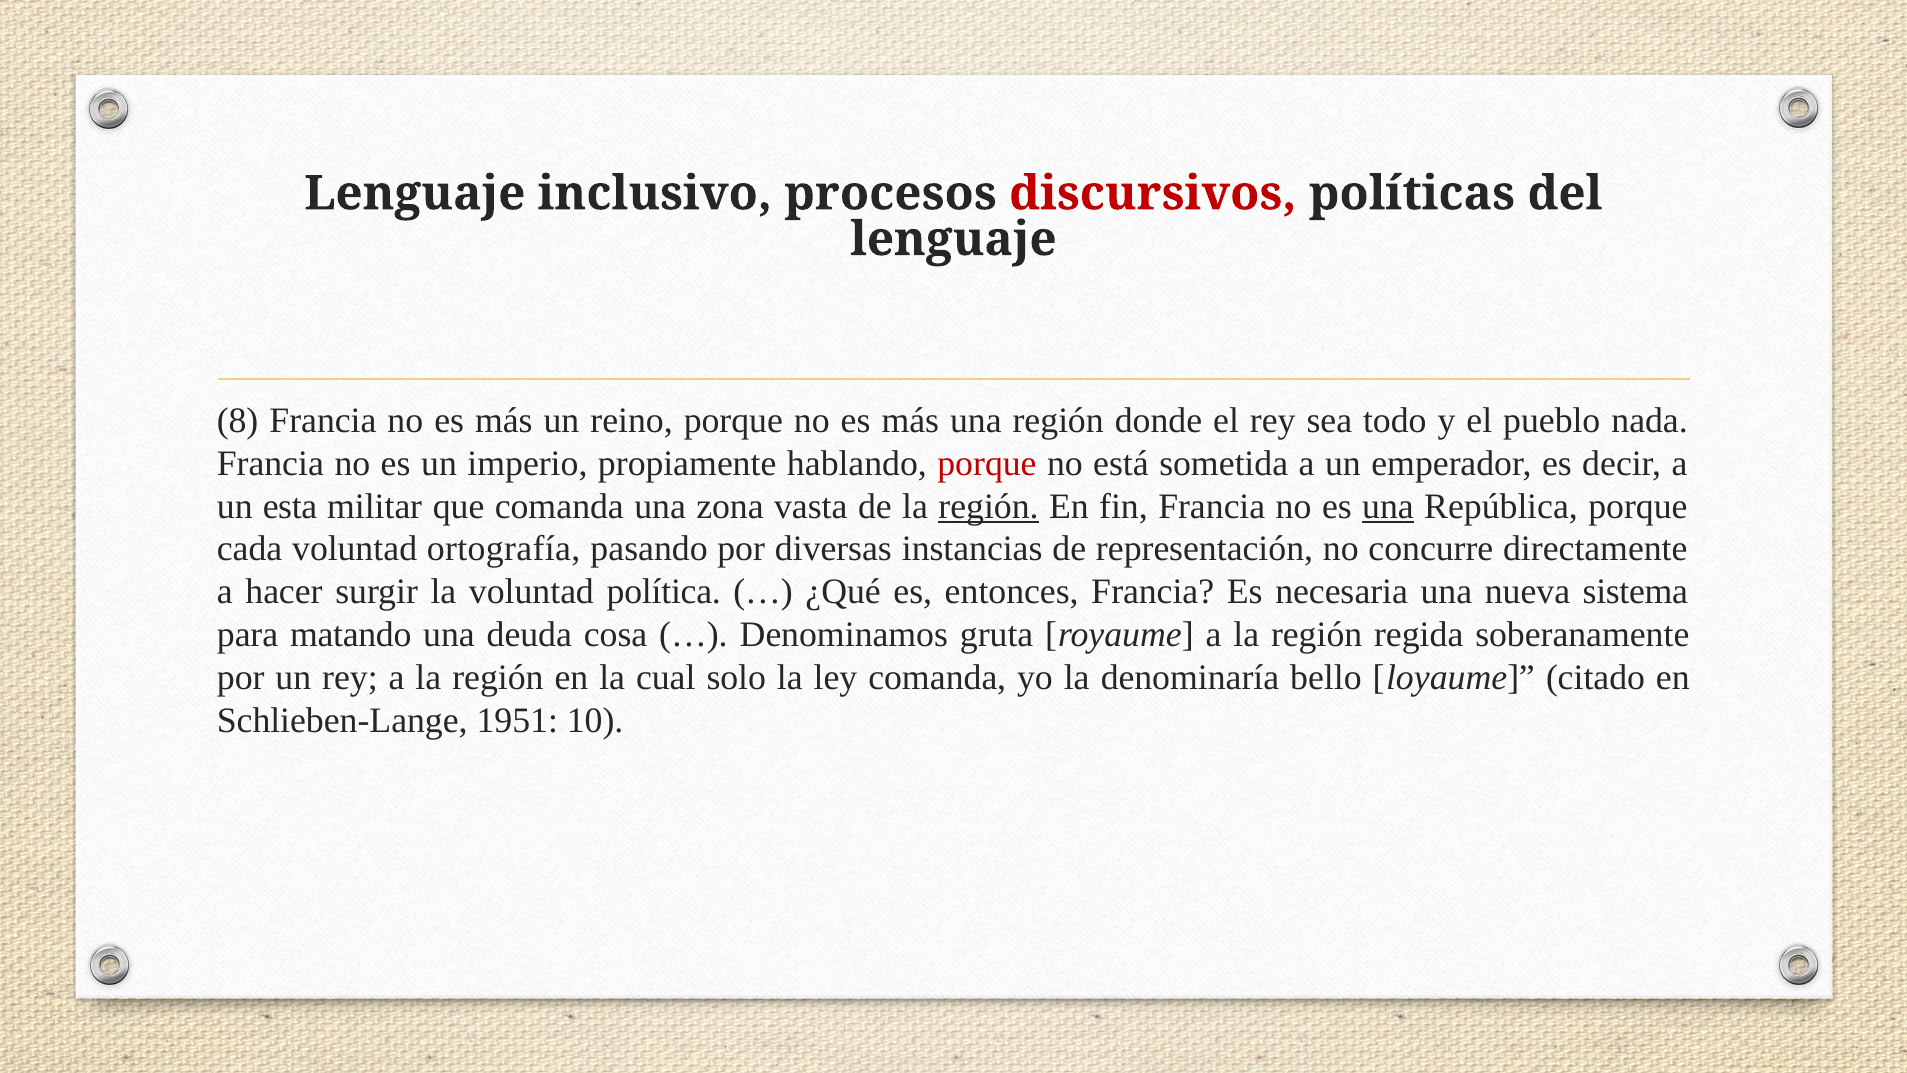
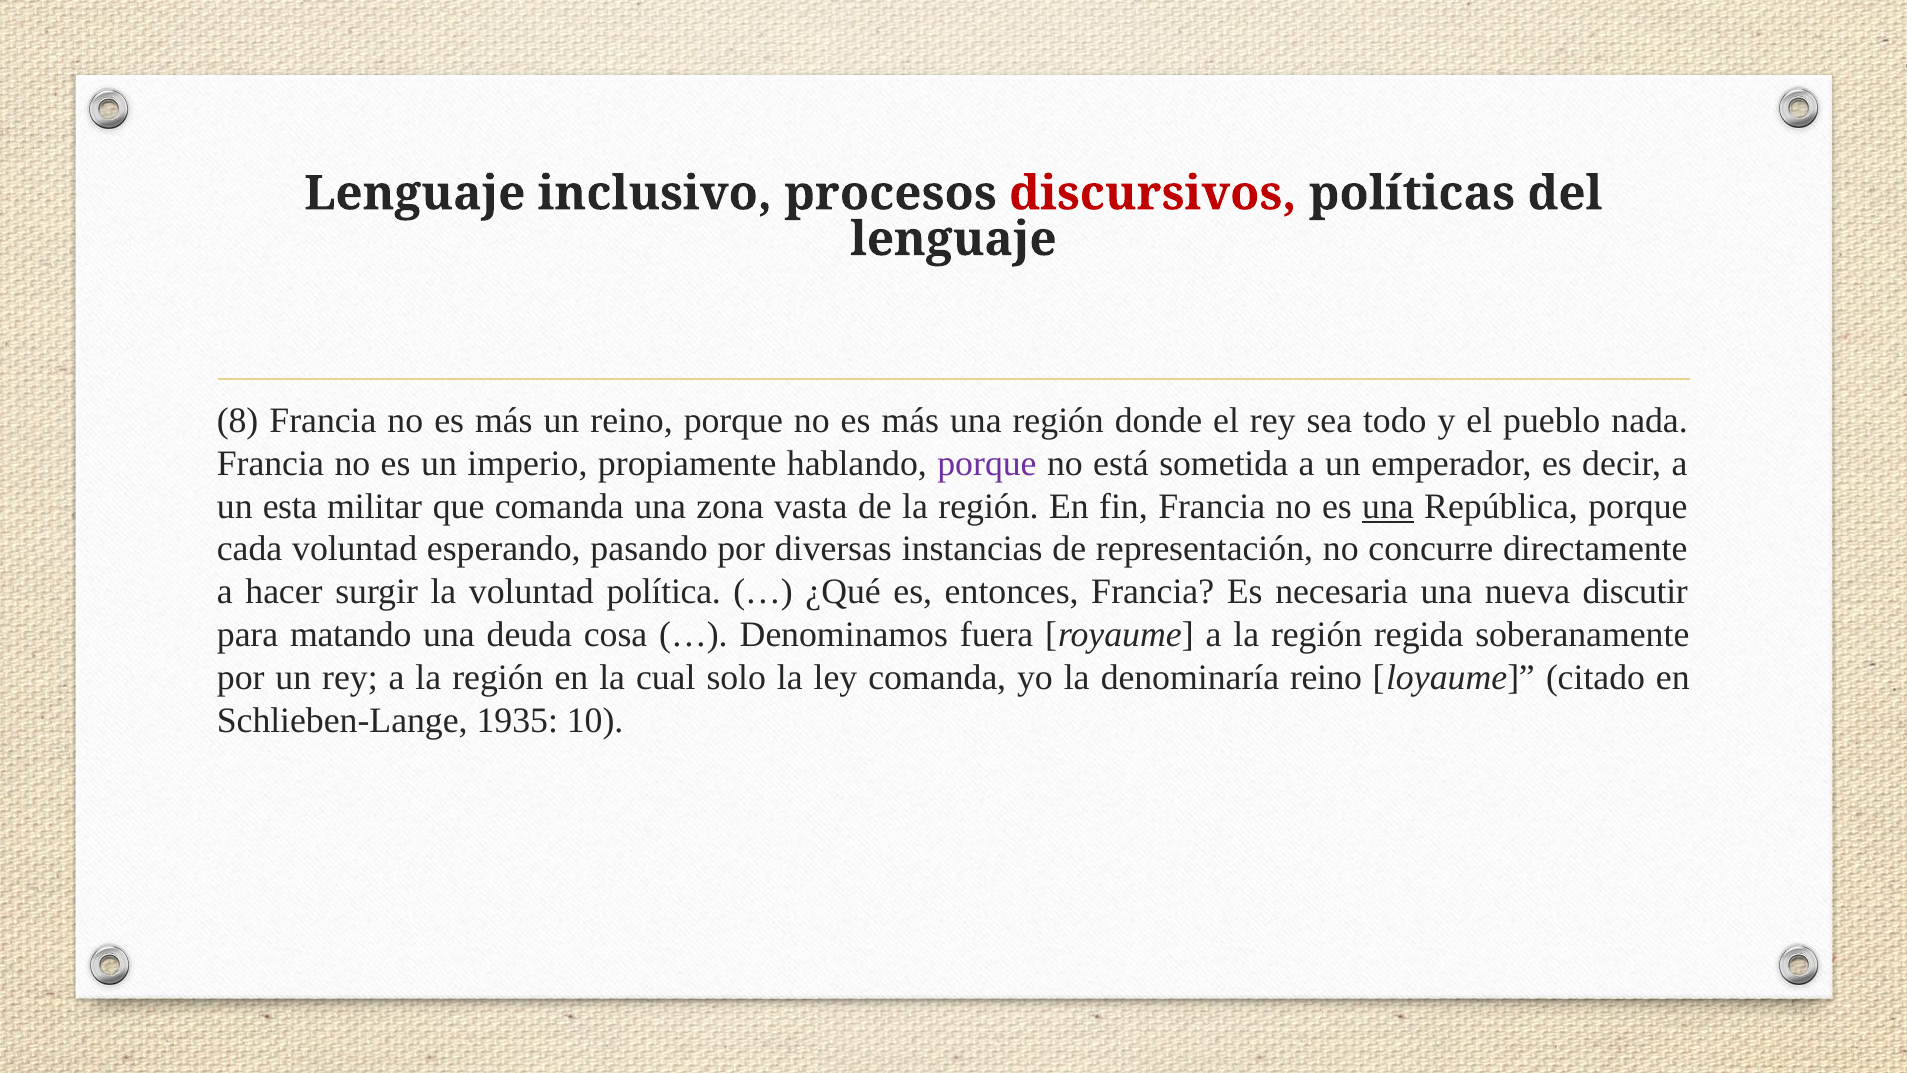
porque at (987, 463) colour: red -> purple
región at (989, 506) underline: present -> none
ortografía: ortografía -> esperando
sistema: sistema -> discutir
gruta: gruta -> fuera
denominaría bello: bello -> reino
1951: 1951 -> 1935
